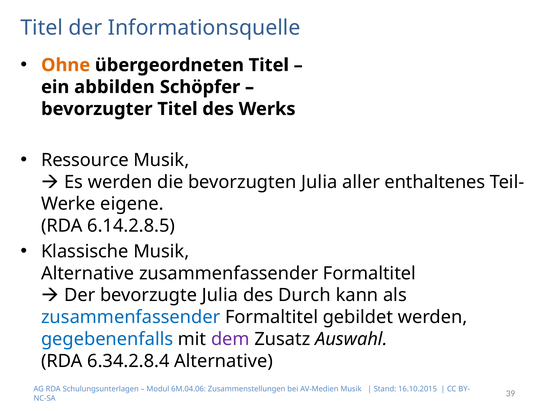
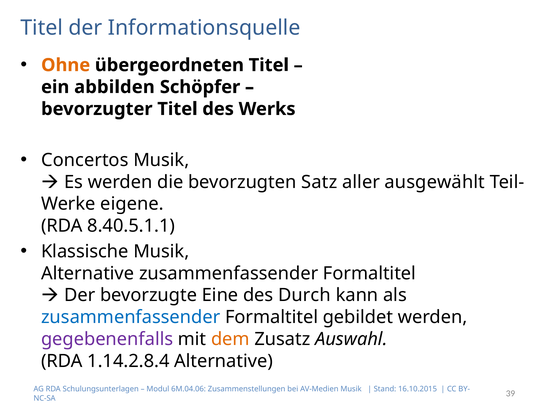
Ressource: Ressource -> Concertos
bevorzugten Julia: Julia -> Satz
enthaltenes: enthaltenes -> ausgewählt
6.14.2.8.5: 6.14.2.8.5 -> 8.40.5.1.1
bevorzugte Julia: Julia -> Eine
gegebenenfalls colour: blue -> purple
dem colour: purple -> orange
6.34.2.8.4: 6.34.2.8.4 -> 1.14.2.8.4
